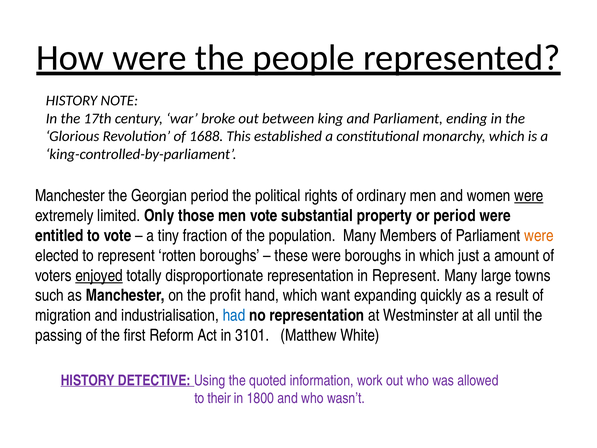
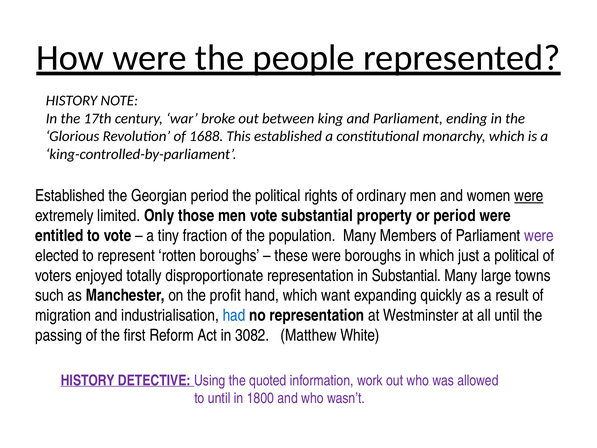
Manchester at (70, 196): Manchester -> Established
were at (539, 236) colour: orange -> purple
a amount: amount -> political
enjoyed underline: present -> none
in Represent: Represent -> Substantial
3101: 3101 -> 3082
to their: their -> until
